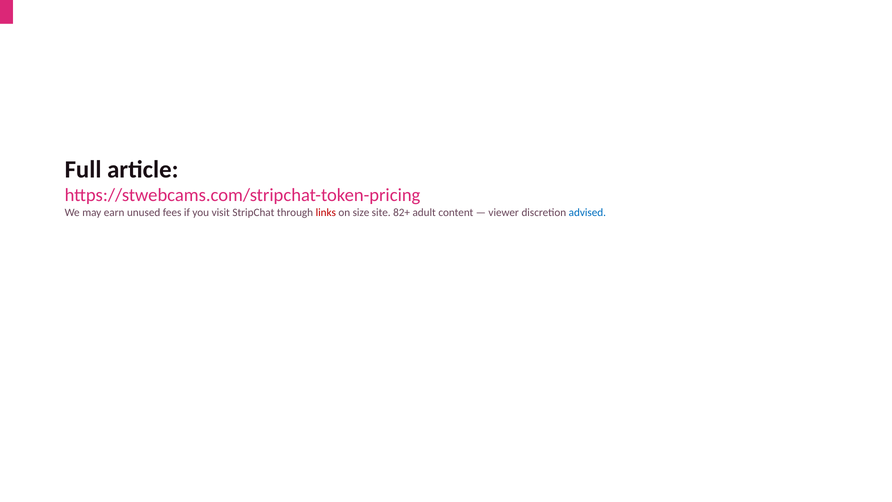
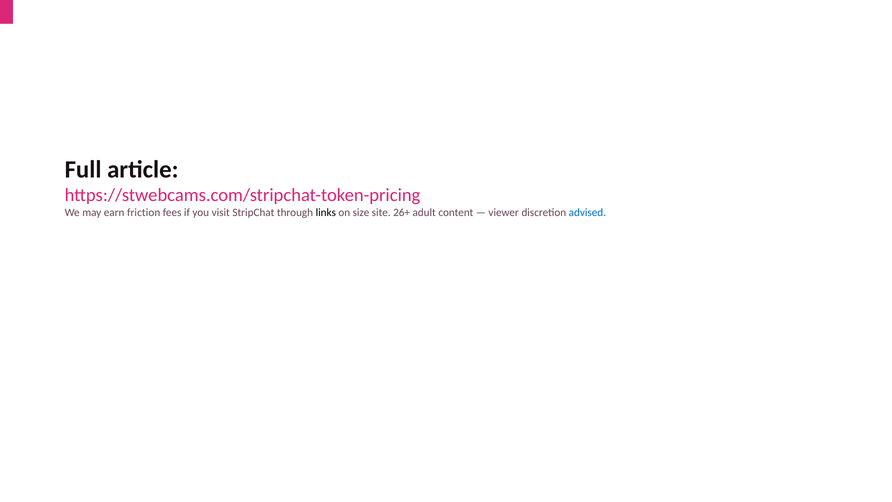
unused: unused -> friction
links colour: red -> black
82+: 82+ -> 26+
